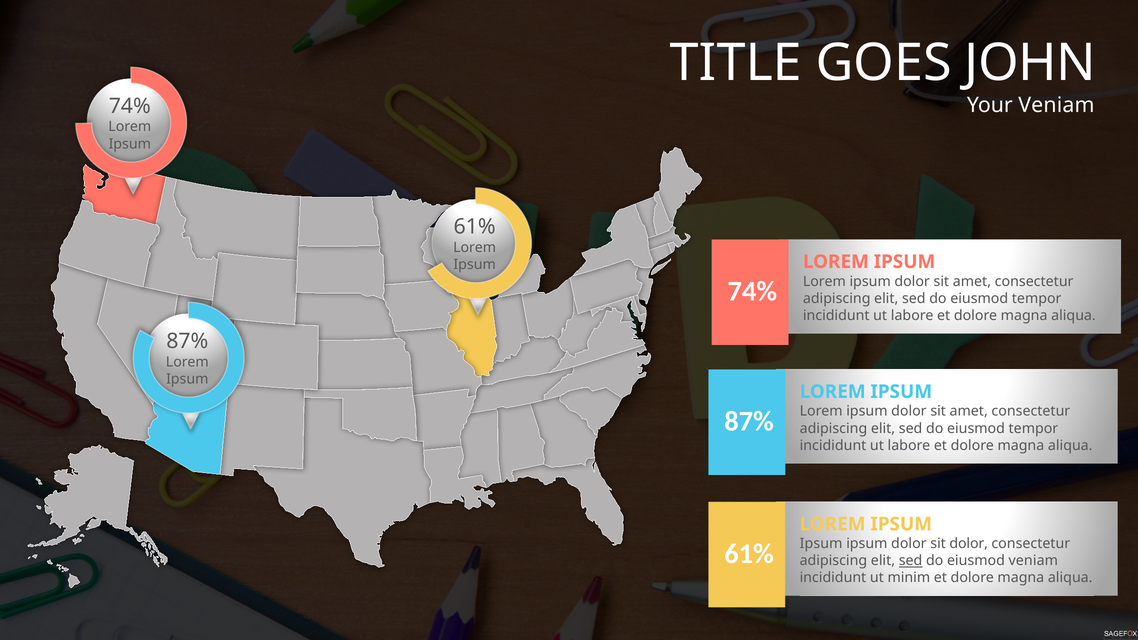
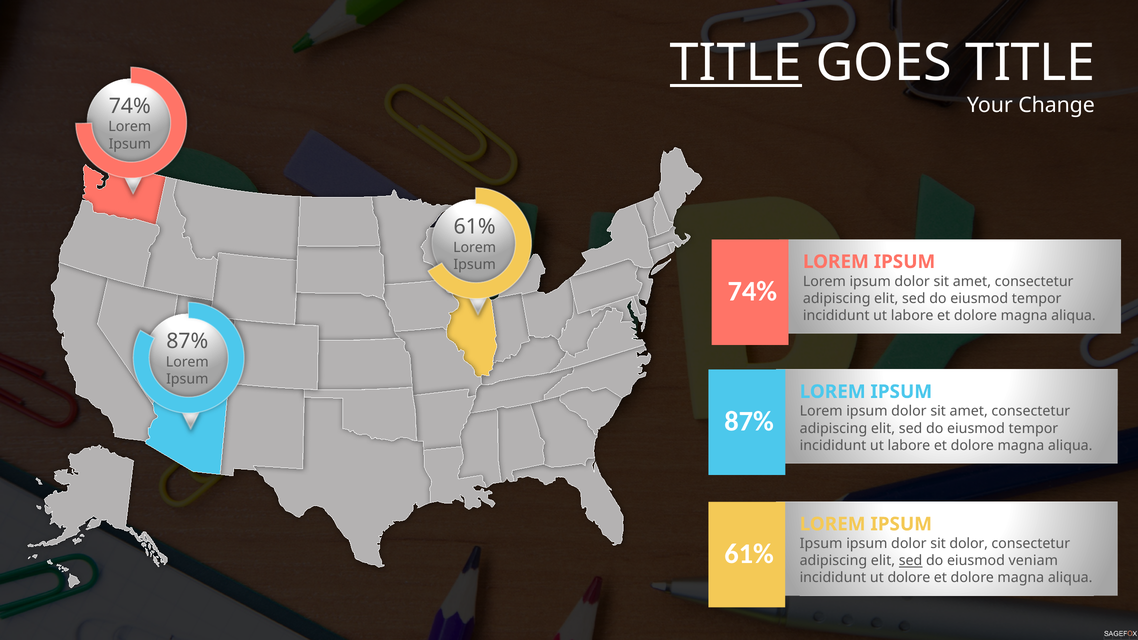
TITLE at (736, 63) underline: none -> present
GOES JOHN: JOHN -> TITLE
Your Veniam: Veniam -> Change
ut minim: minim -> dolore
